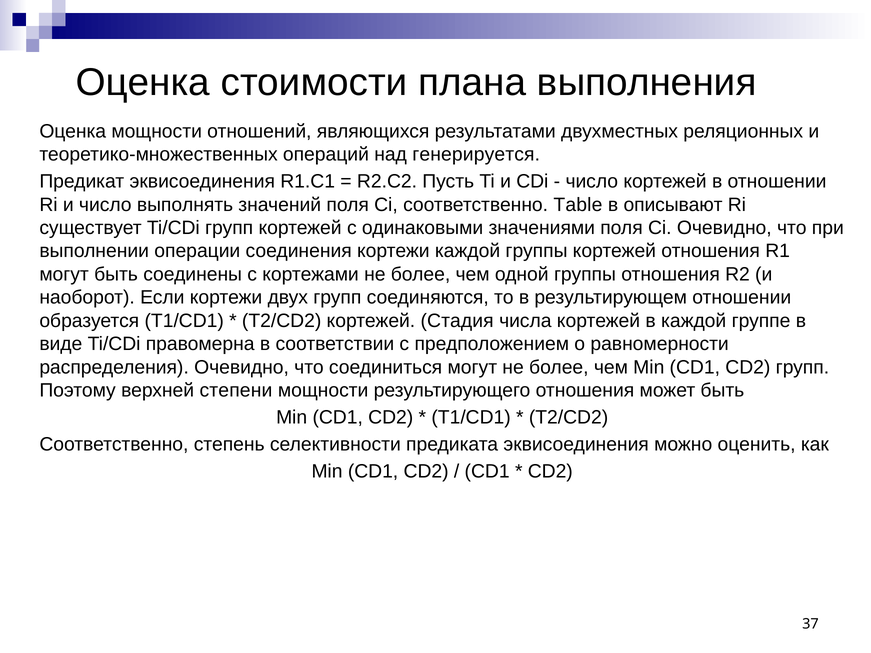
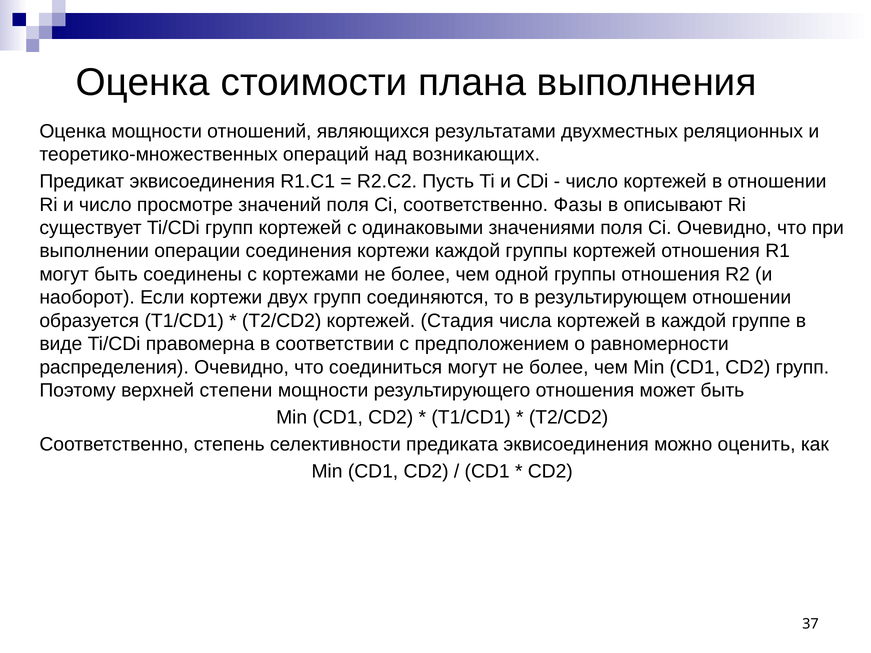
генерируется: генерируется -> возникающих
выполнять: выполнять -> просмотре
Table: Table -> Фазы
